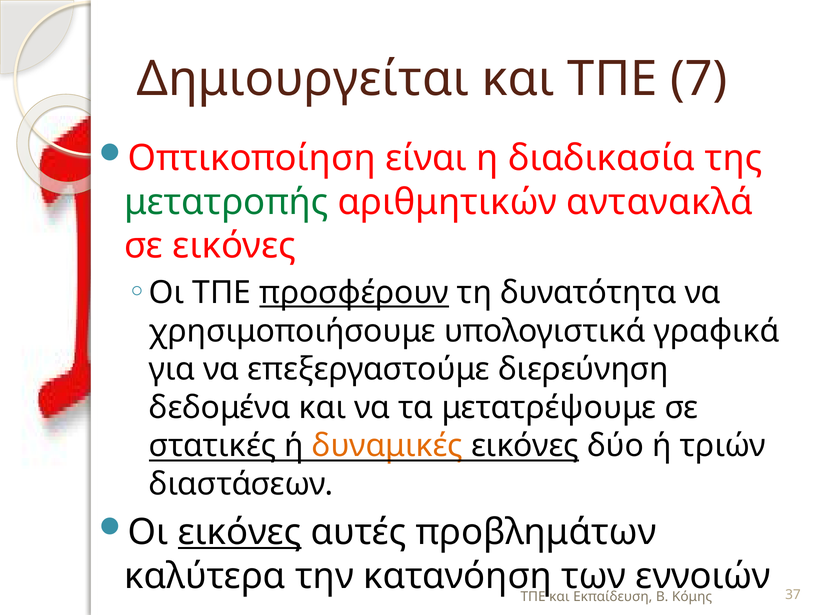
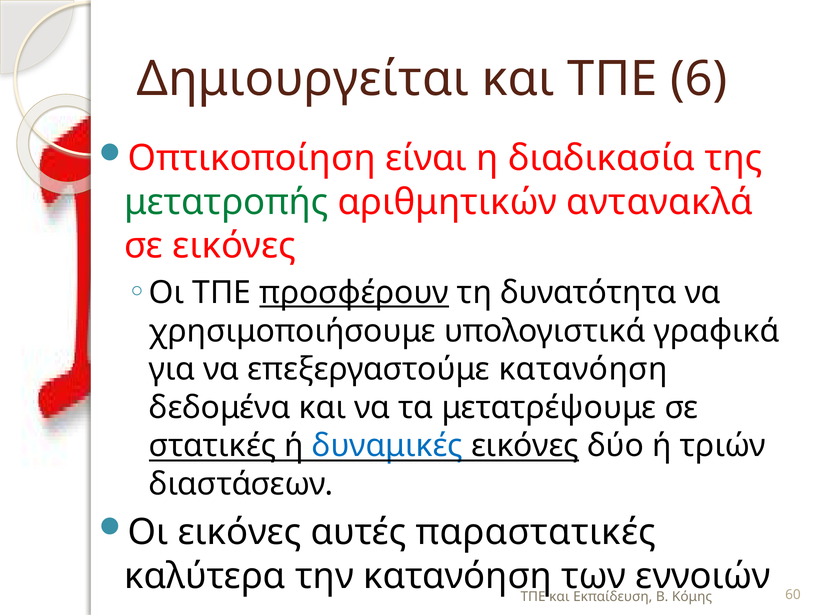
7: 7 -> 6
επεξεργαστούμε διερεύνηση: διερεύνηση -> κατανόηση
δυναμικές colour: orange -> blue
εικόνες at (240, 532) underline: present -> none
προβλημάτων: προβλημάτων -> παραστατικές
37: 37 -> 60
